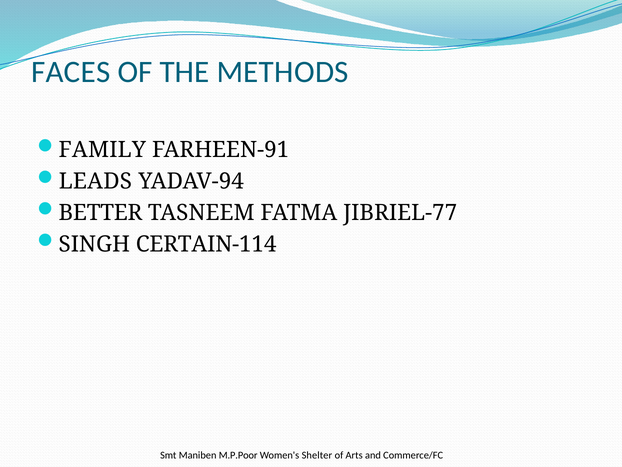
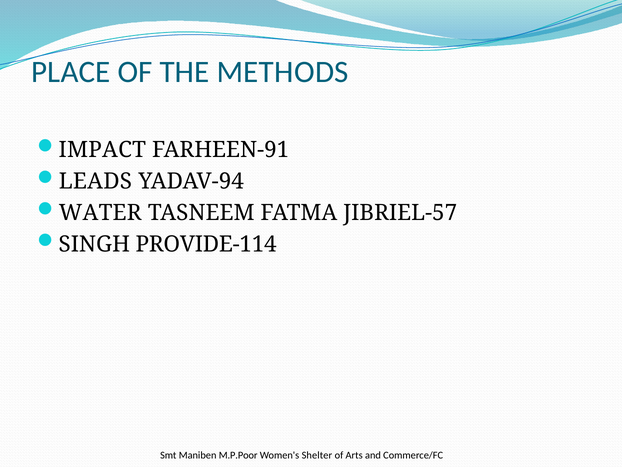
FACES: FACES -> PLACE
FAMILY: FAMILY -> IMPACT
BETTER: BETTER -> WATER
JIBRIEL-77: JIBRIEL-77 -> JIBRIEL-57
CERTAIN-114: CERTAIN-114 -> PROVIDE-114
